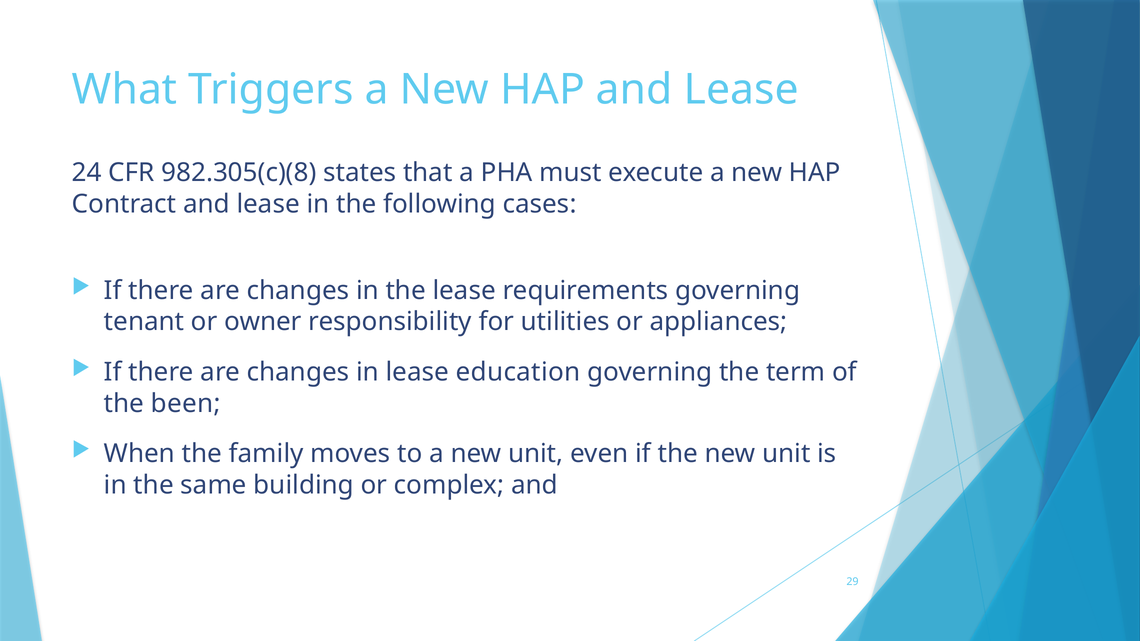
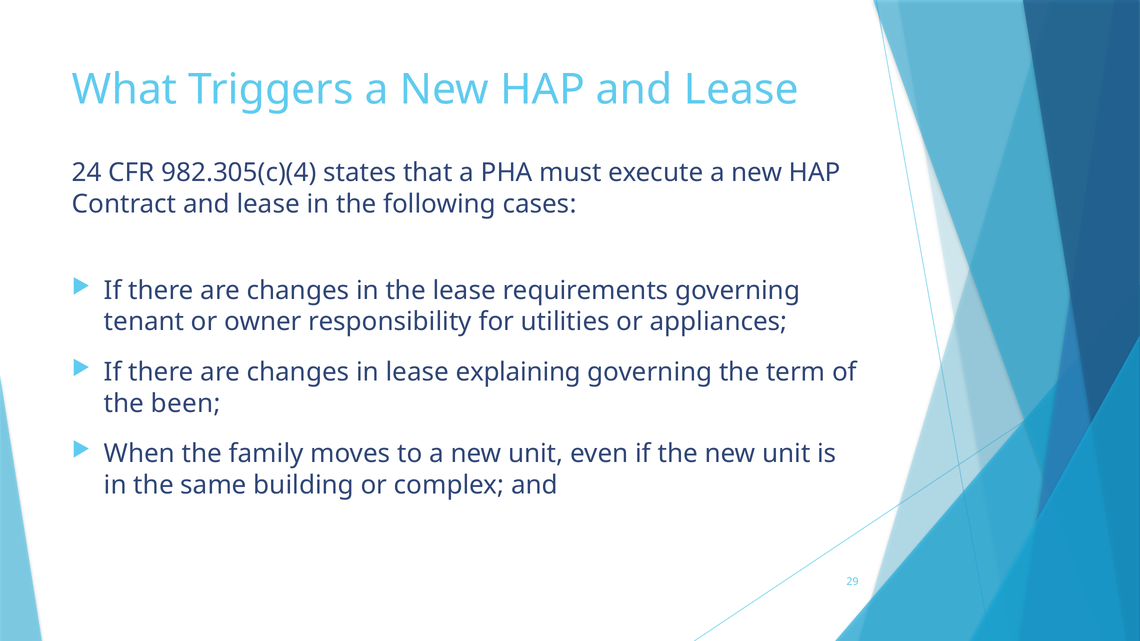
982.305(c)(8: 982.305(c)(8 -> 982.305(c)(4
education: education -> explaining
